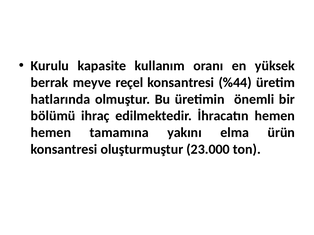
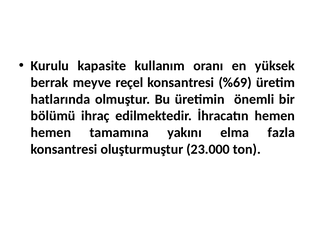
%44: %44 -> %69
ürün: ürün -> fazla
